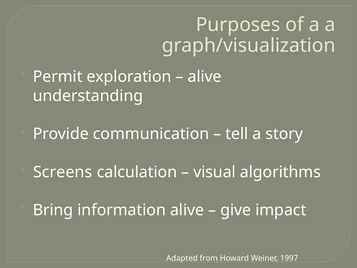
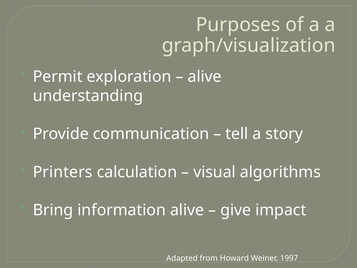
Screens: Screens -> Printers
